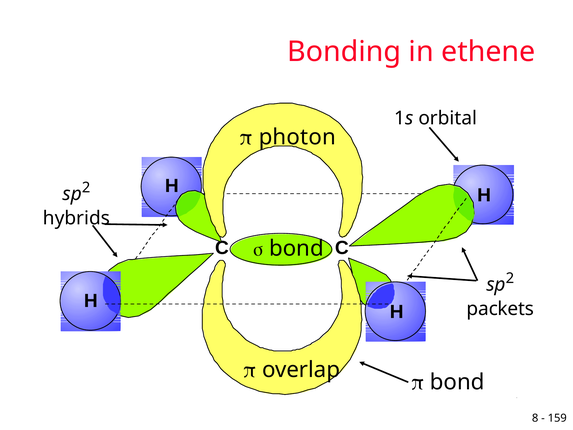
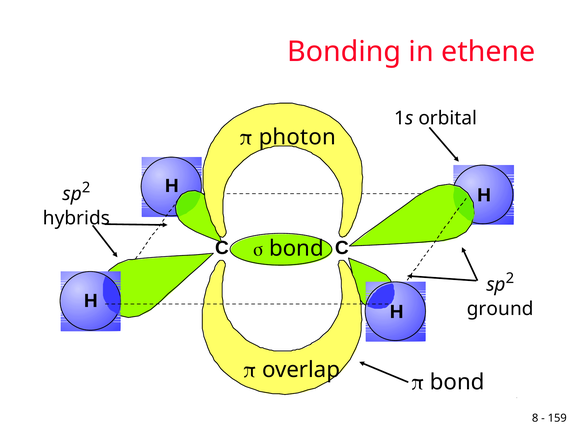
packets: packets -> ground
